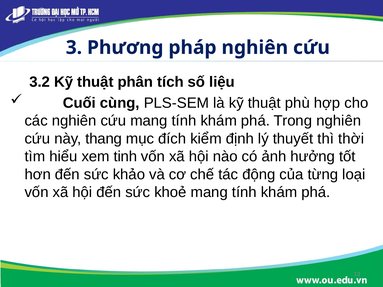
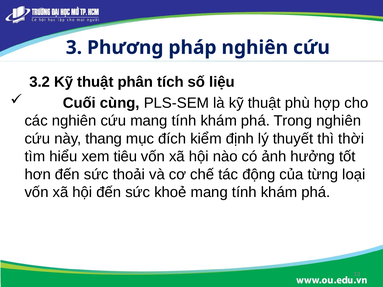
tinh: tinh -> tiêu
khảo: khảo -> thoải
